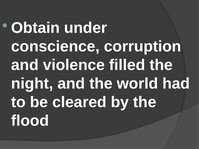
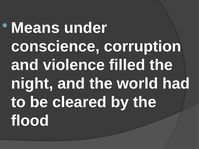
Obtain: Obtain -> Means
